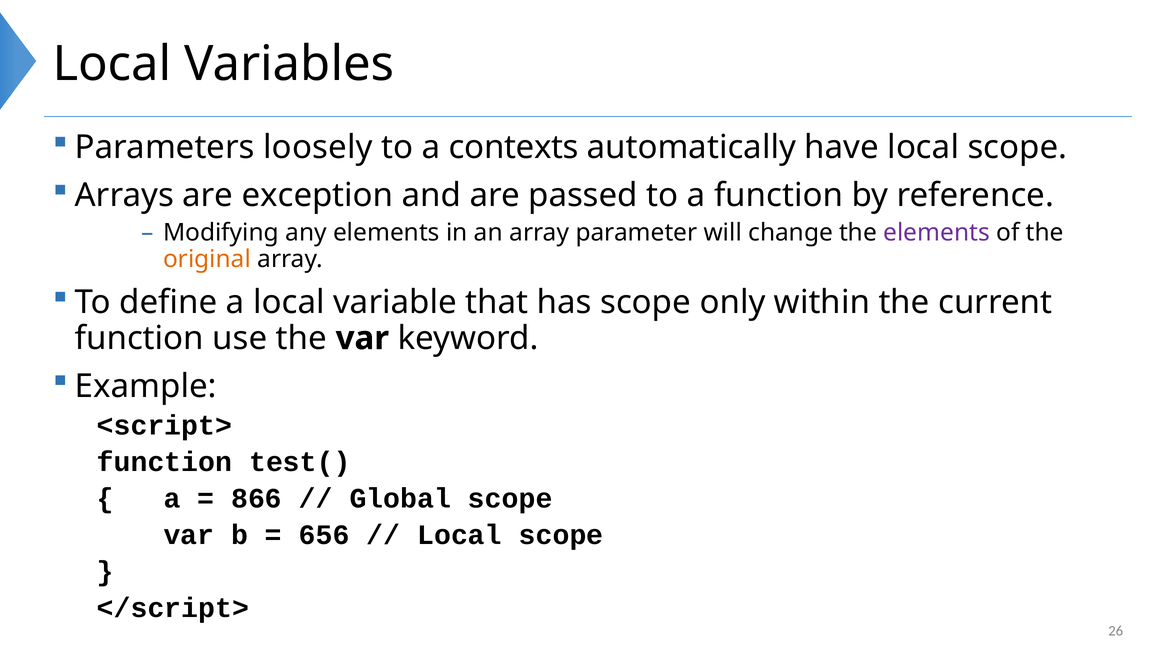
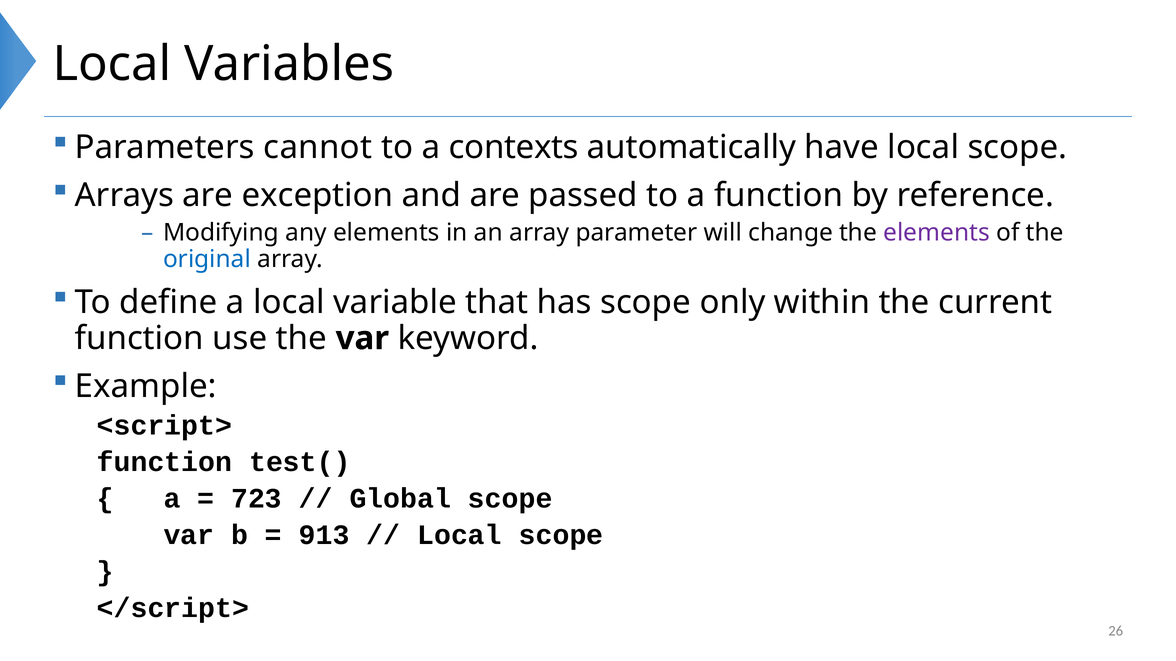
loosely: loosely -> cannot
original colour: orange -> blue
866: 866 -> 723
656: 656 -> 913
